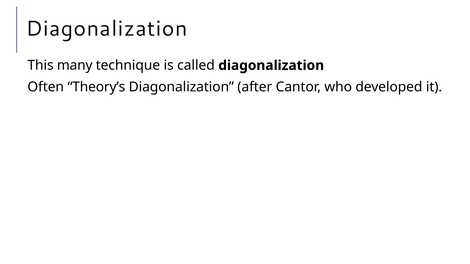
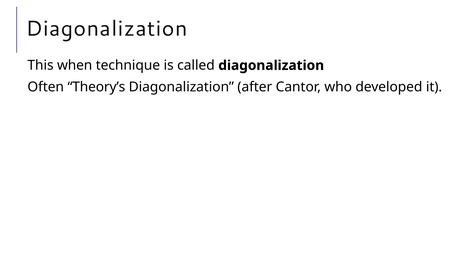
many: many -> when
